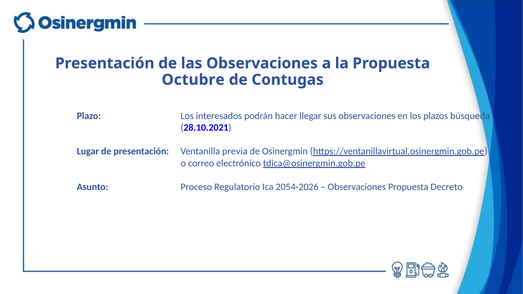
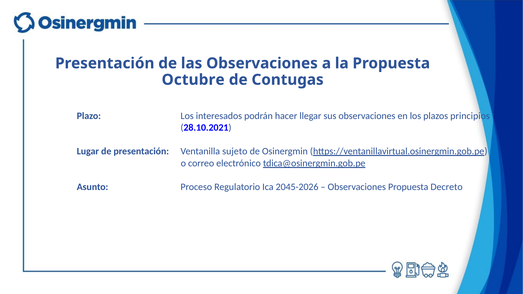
búsqueda: búsqueda -> principios
previa: previa -> sujeto
2054-2026: 2054-2026 -> 2045-2026
